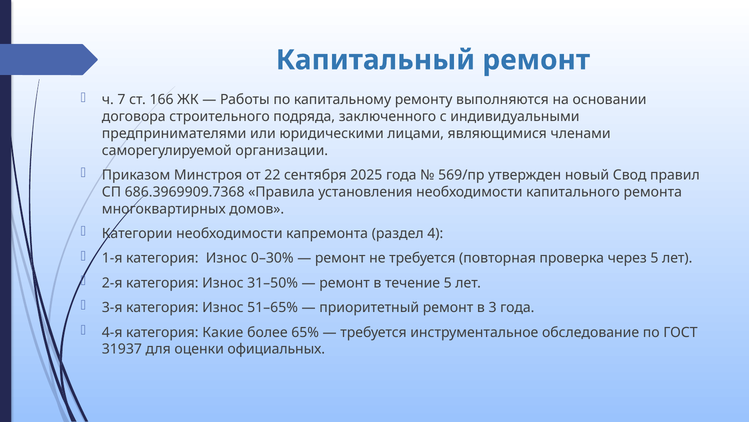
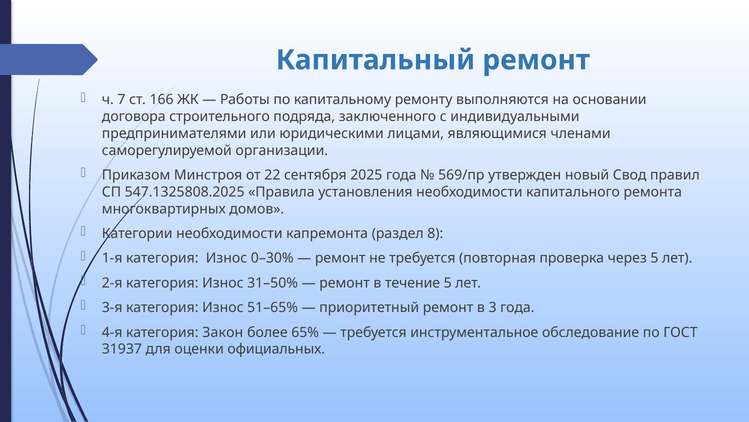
686.3969909.7368: 686.3969909.7368 -> 547.1325808.2025
4: 4 -> 8
Какие: Какие -> Закон
